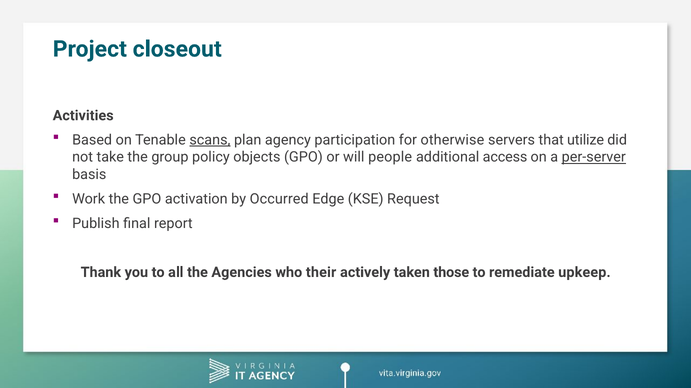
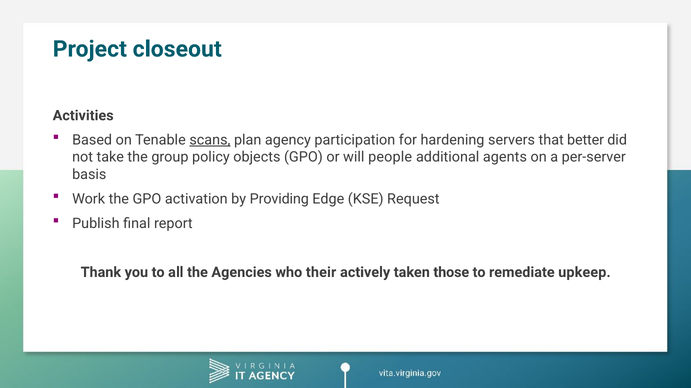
otherwise: otherwise -> hardening
utilize: utilize -> better
access: access -> agents
per-server underline: present -> none
Occurred: Occurred -> Providing
